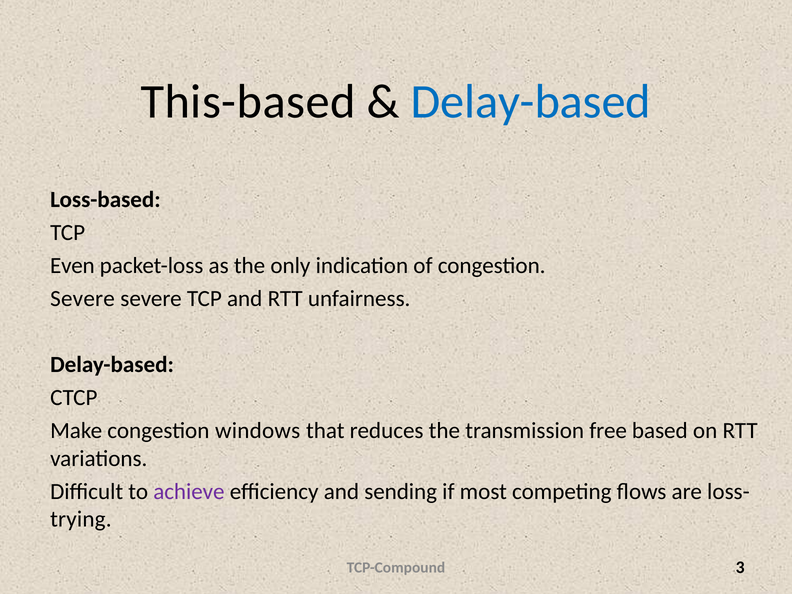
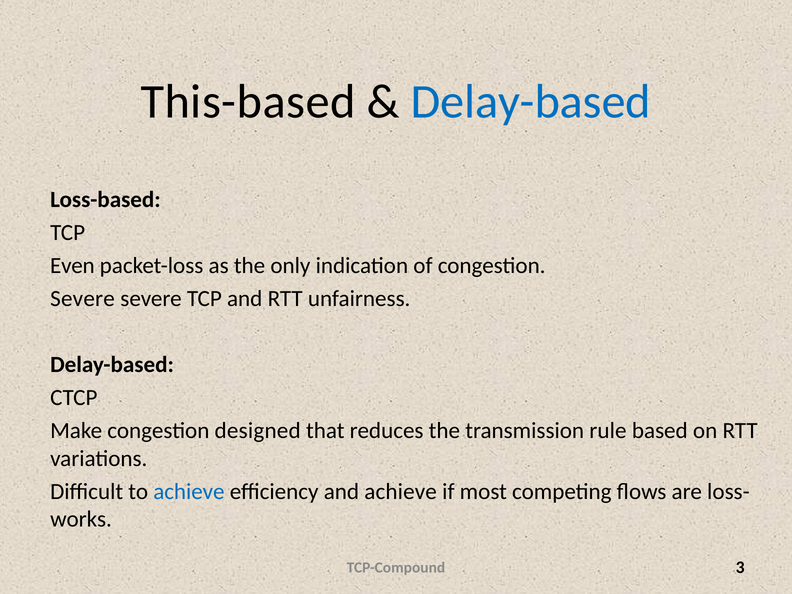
windows: windows -> designed
free: free -> rule
achieve at (189, 491) colour: purple -> blue
and sending: sending -> achieve
trying: trying -> works
